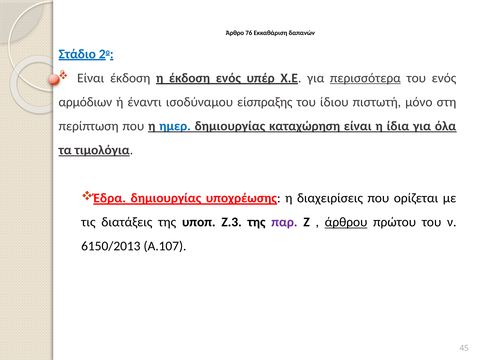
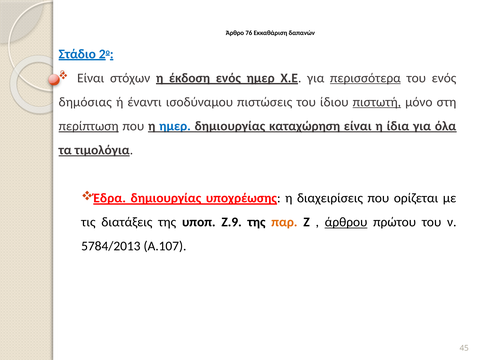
Είναι έκδοση: έκδοση -> στόχων
ενός υπέρ: υπέρ -> ημερ
αρμόδιων: αρμόδιων -> δημόσιας
είσπραξης: είσπραξης -> πιστώσεις
πιστωτή underline: none -> present
περίπτωση underline: none -> present
Ζ.3: Ζ.3 -> Ζ.9
παρ colour: purple -> orange
6150/2013: 6150/2013 -> 5784/2013
